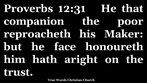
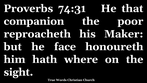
12:31: 12:31 -> 74:31
aright: aright -> where
trust: trust -> sight
